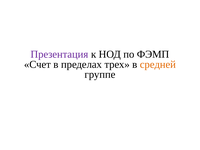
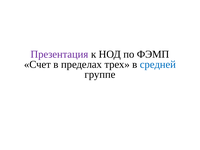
средней colour: orange -> blue
